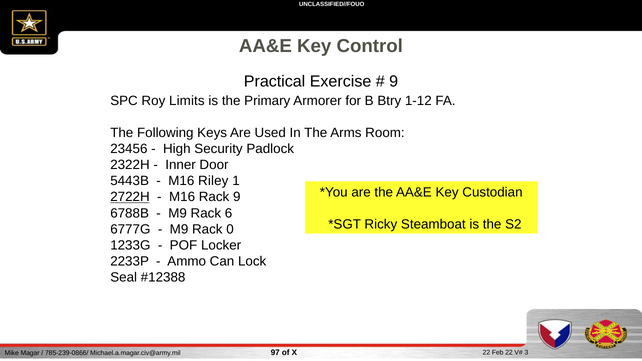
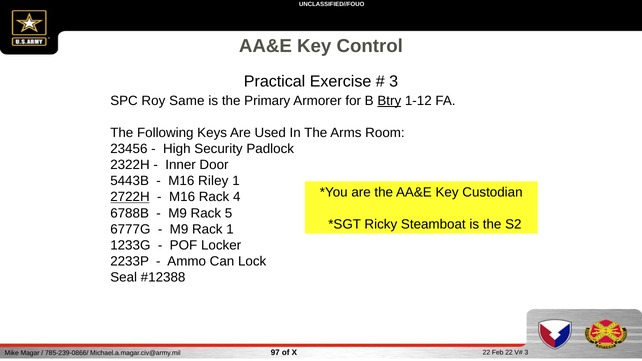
9 at (394, 81): 9 -> 3
Limits: Limits -> Same
Btry underline: none -> present
Rack 9: 9 -> 4
6: 6 -> 5
Rack 0: 0 -> 1
